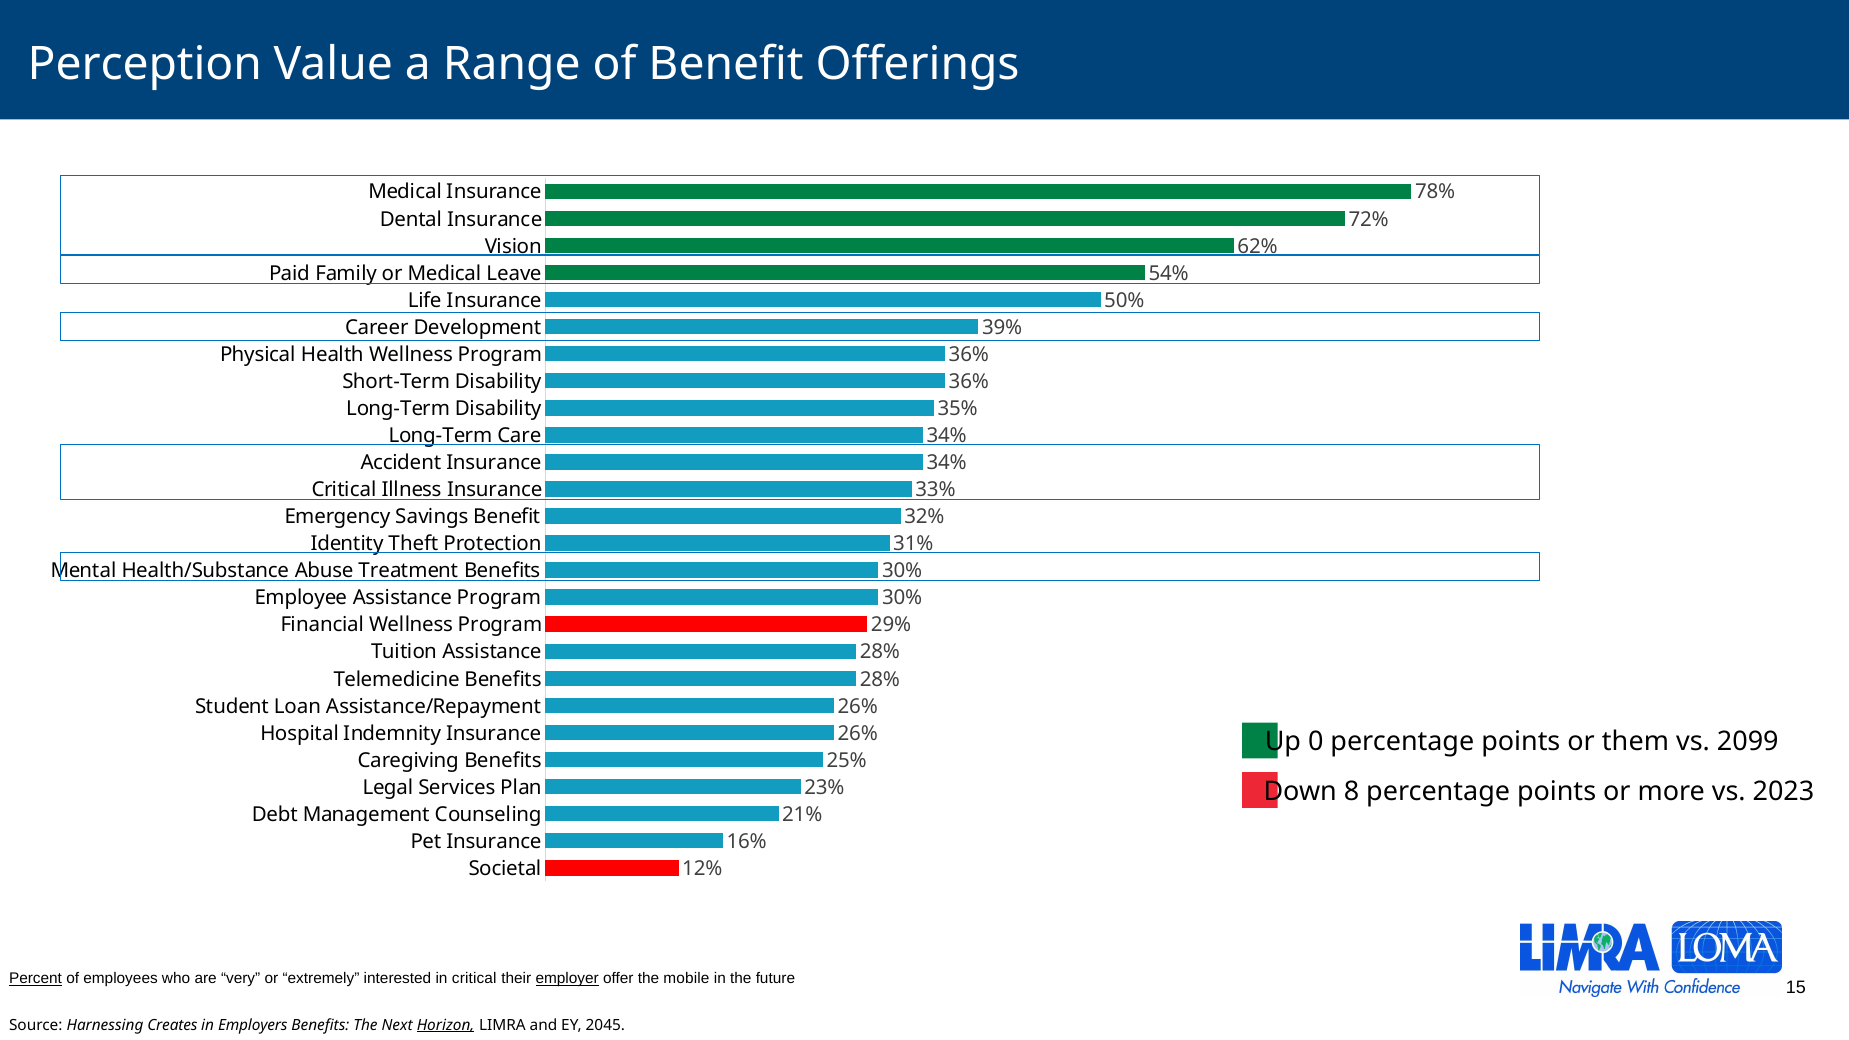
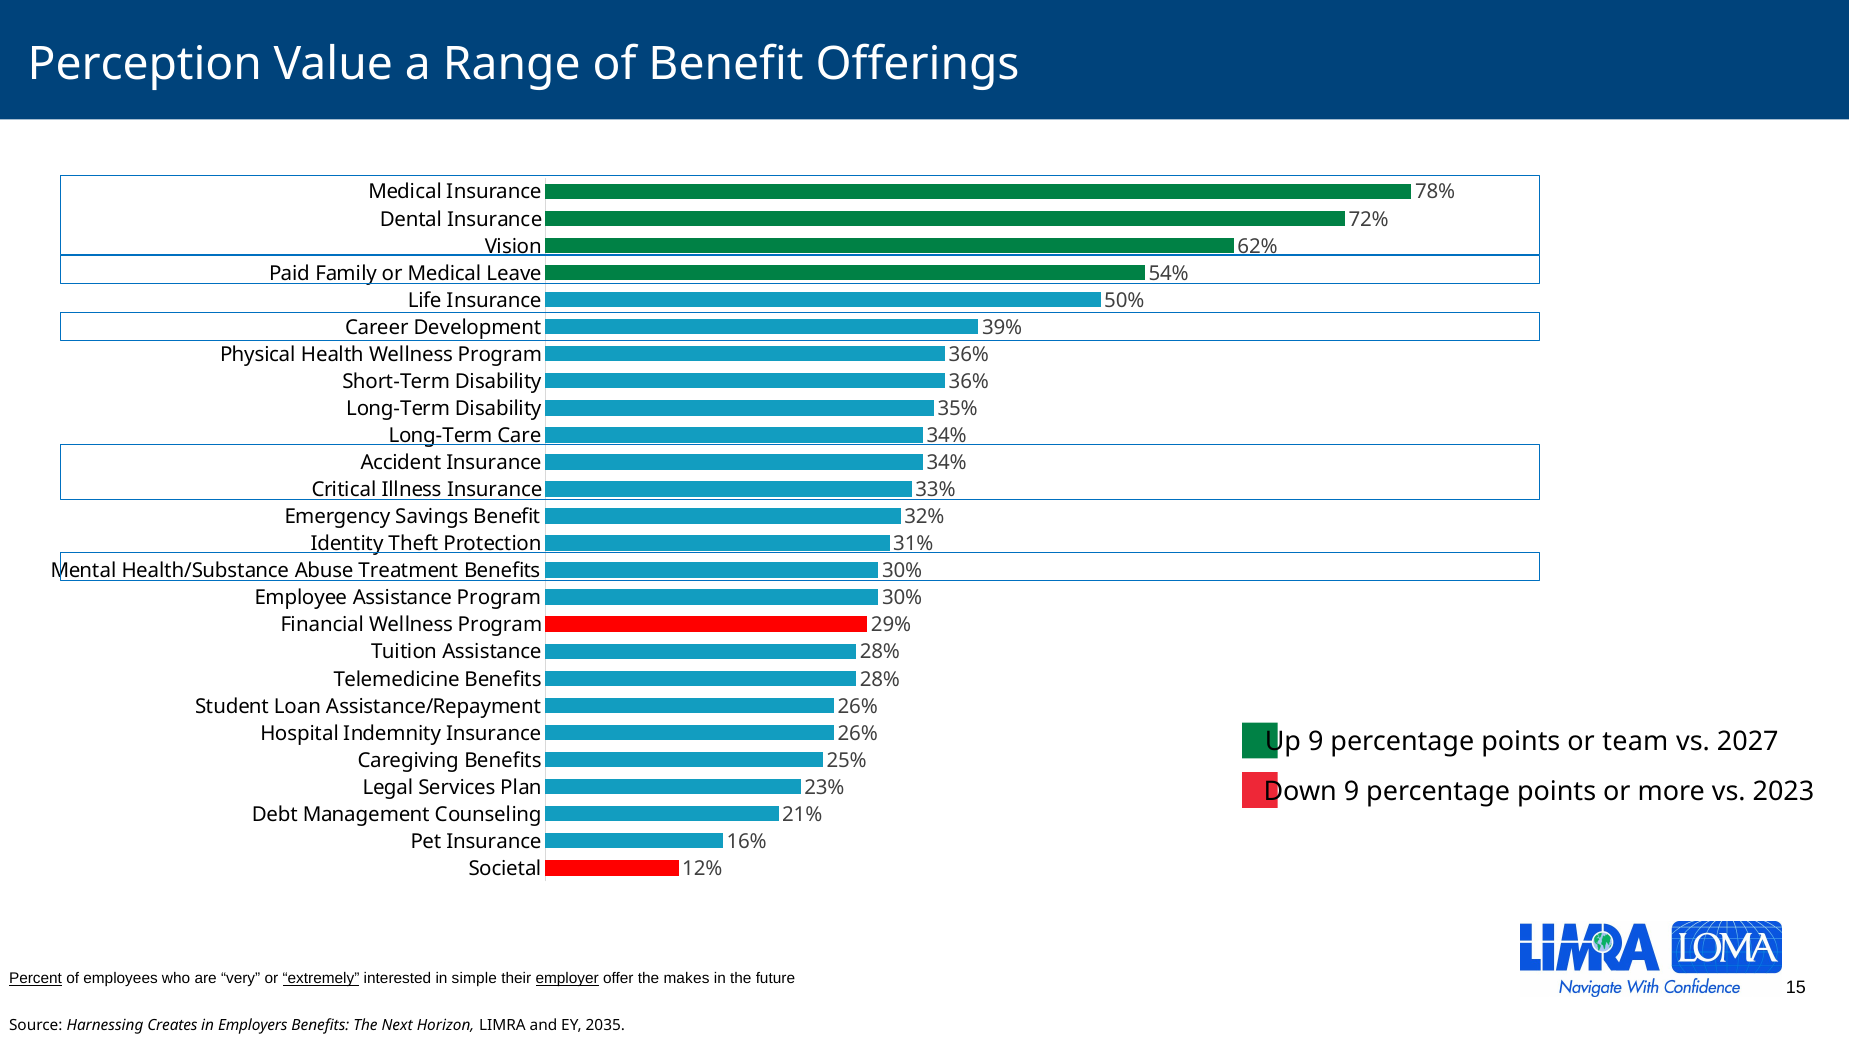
Up 0: 0 -> 9
them: them -> team
2099: 2099 -> 2027
Down 8: 8 -> 9
extremely underline: none -> present
in critical: critical -> simple
mobile: mobile -> makes
Horizon underline: present -> none
2045: 2045 -> 2035
